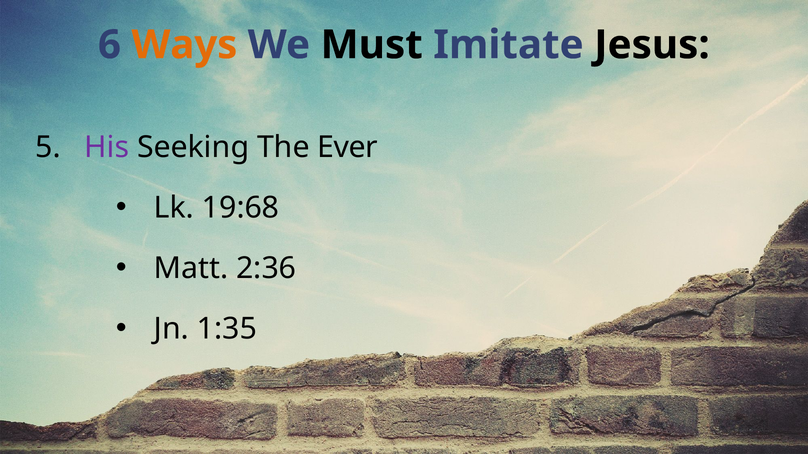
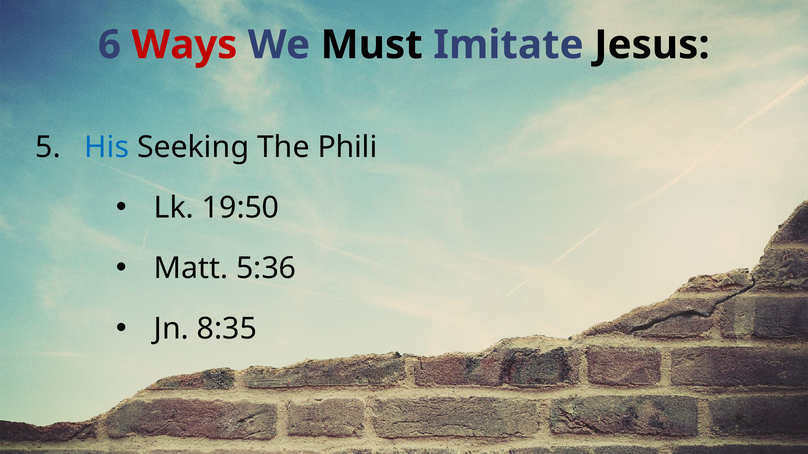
Ways colour: orange -> red
His colour: purple -> blue
Ever: Ever -> Phili
19:68: 19:68 -> 19:50
2:36: 2:36 -> 5:36
1:35: 1:35 -> 8:35
